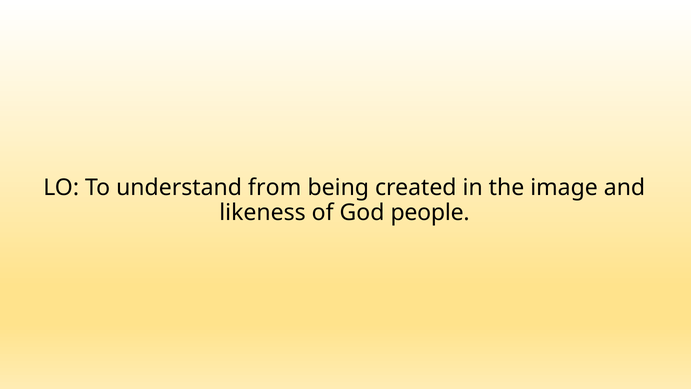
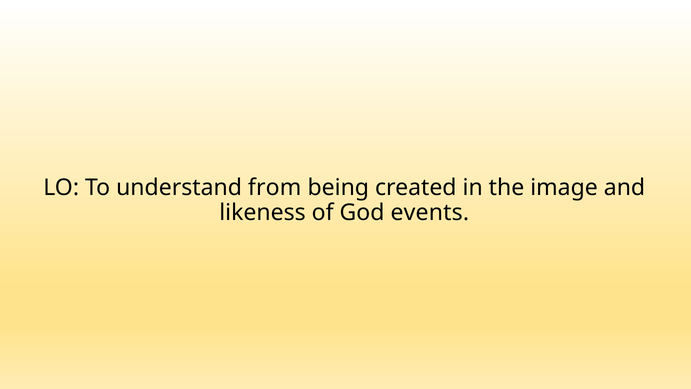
people: people -> events
